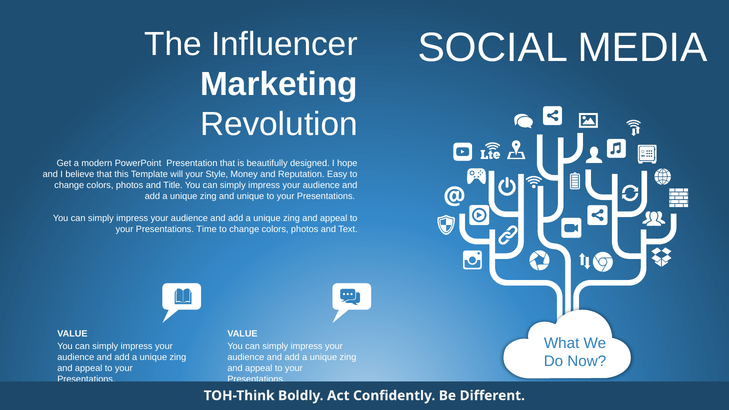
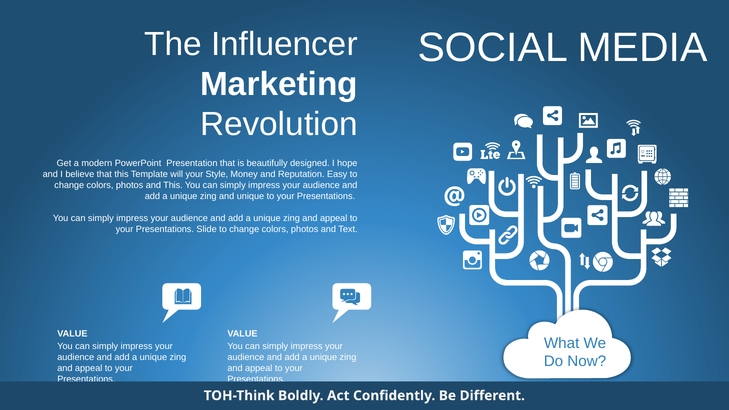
and Title: Title -> This
Time: Time -> Slide
